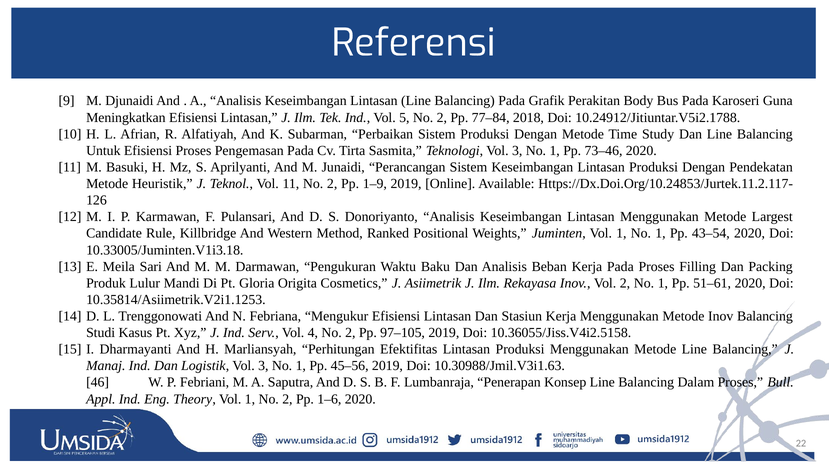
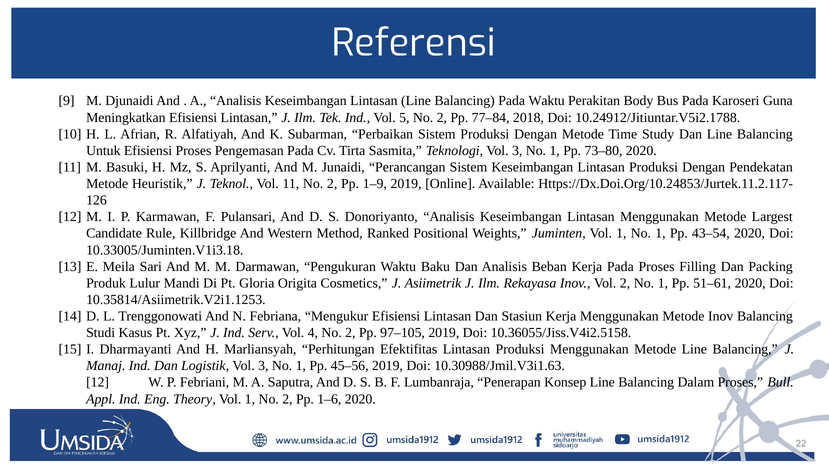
Pada Grafik: Grafik -> Waktu
73–46: 73–46 -> 73–80
46 at (98, 383): 46 -> 12
